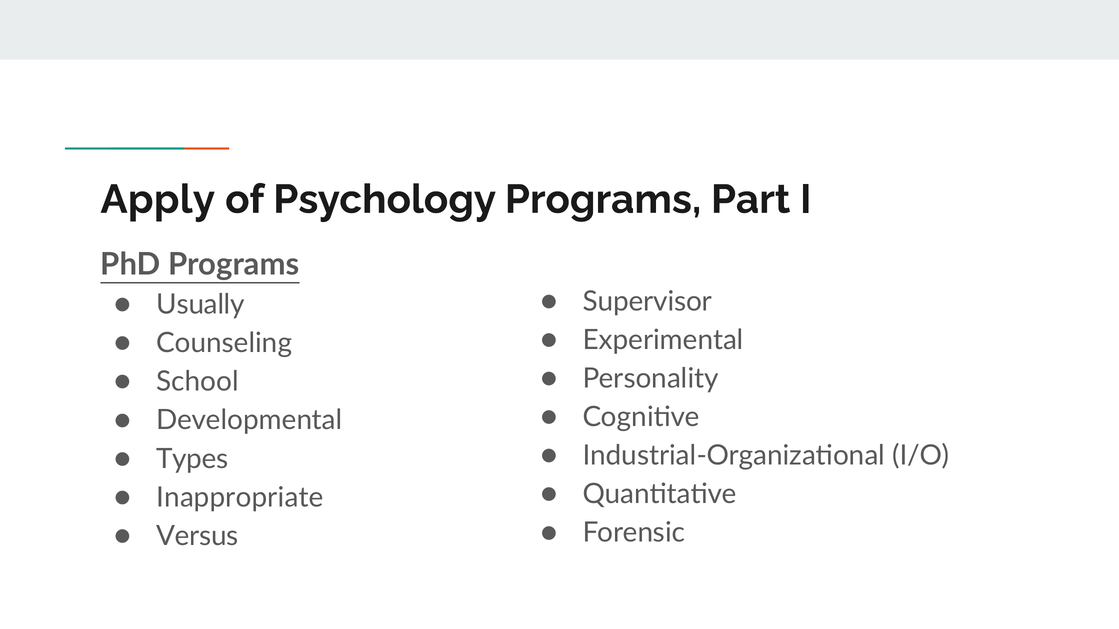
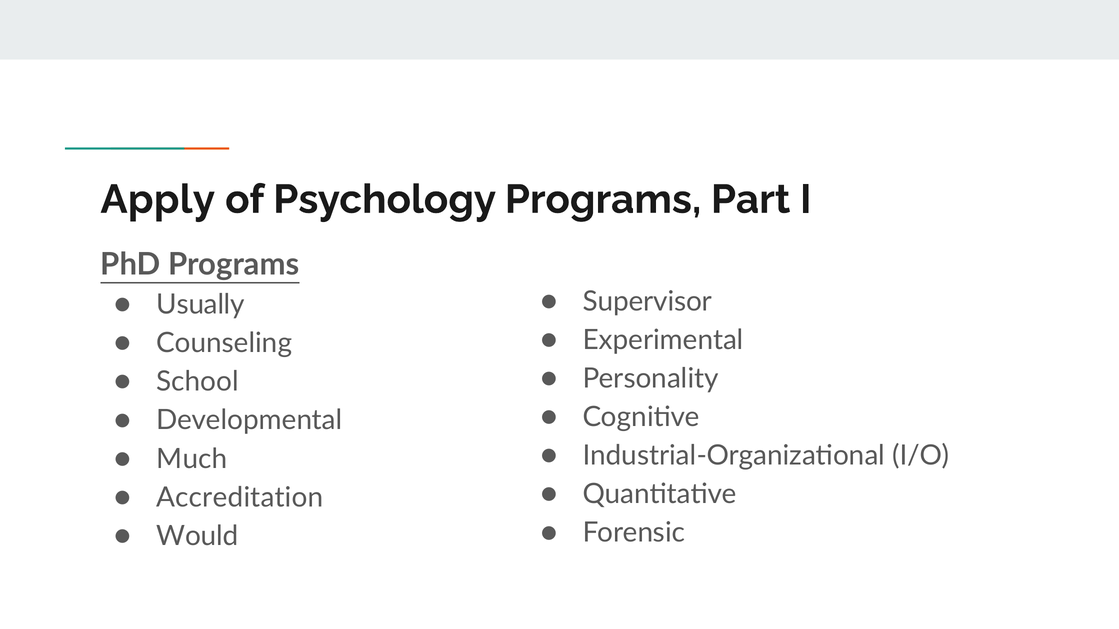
Types: Types -> Much
Inappropriate: Inappropriate -> Accreditation
Versus: Versus -> Would
